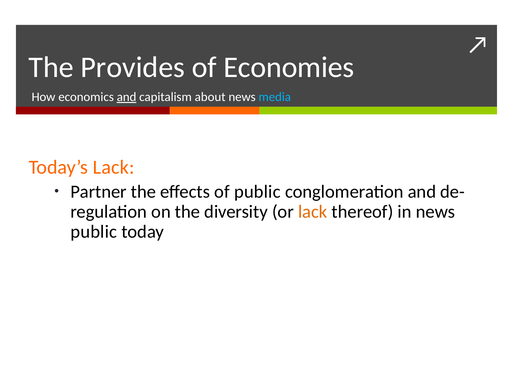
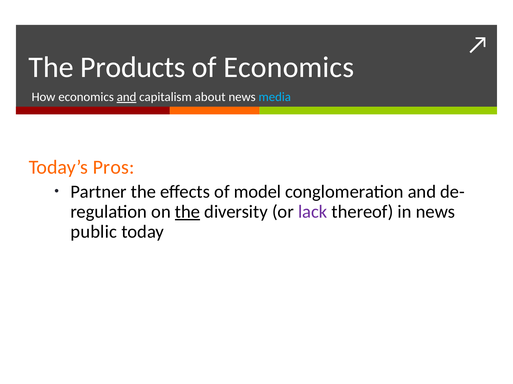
Provides: Provides -> Products
of Economies: Economies -> Economics
Today’s Lack: Lack -> Pros
of public: public -> model
the at (188, 212) underline: none -> present
lack at (313, 212) colour: orange -> purple
